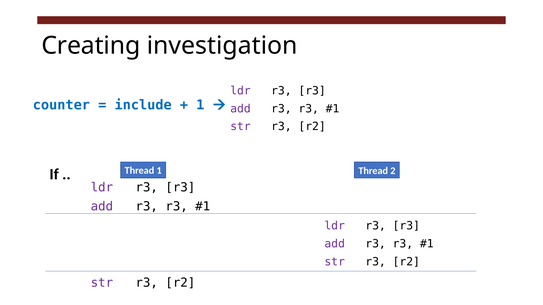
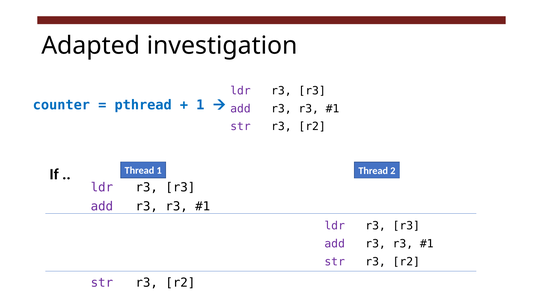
Creating: Creating -> Adapted
include: include -> pthread
